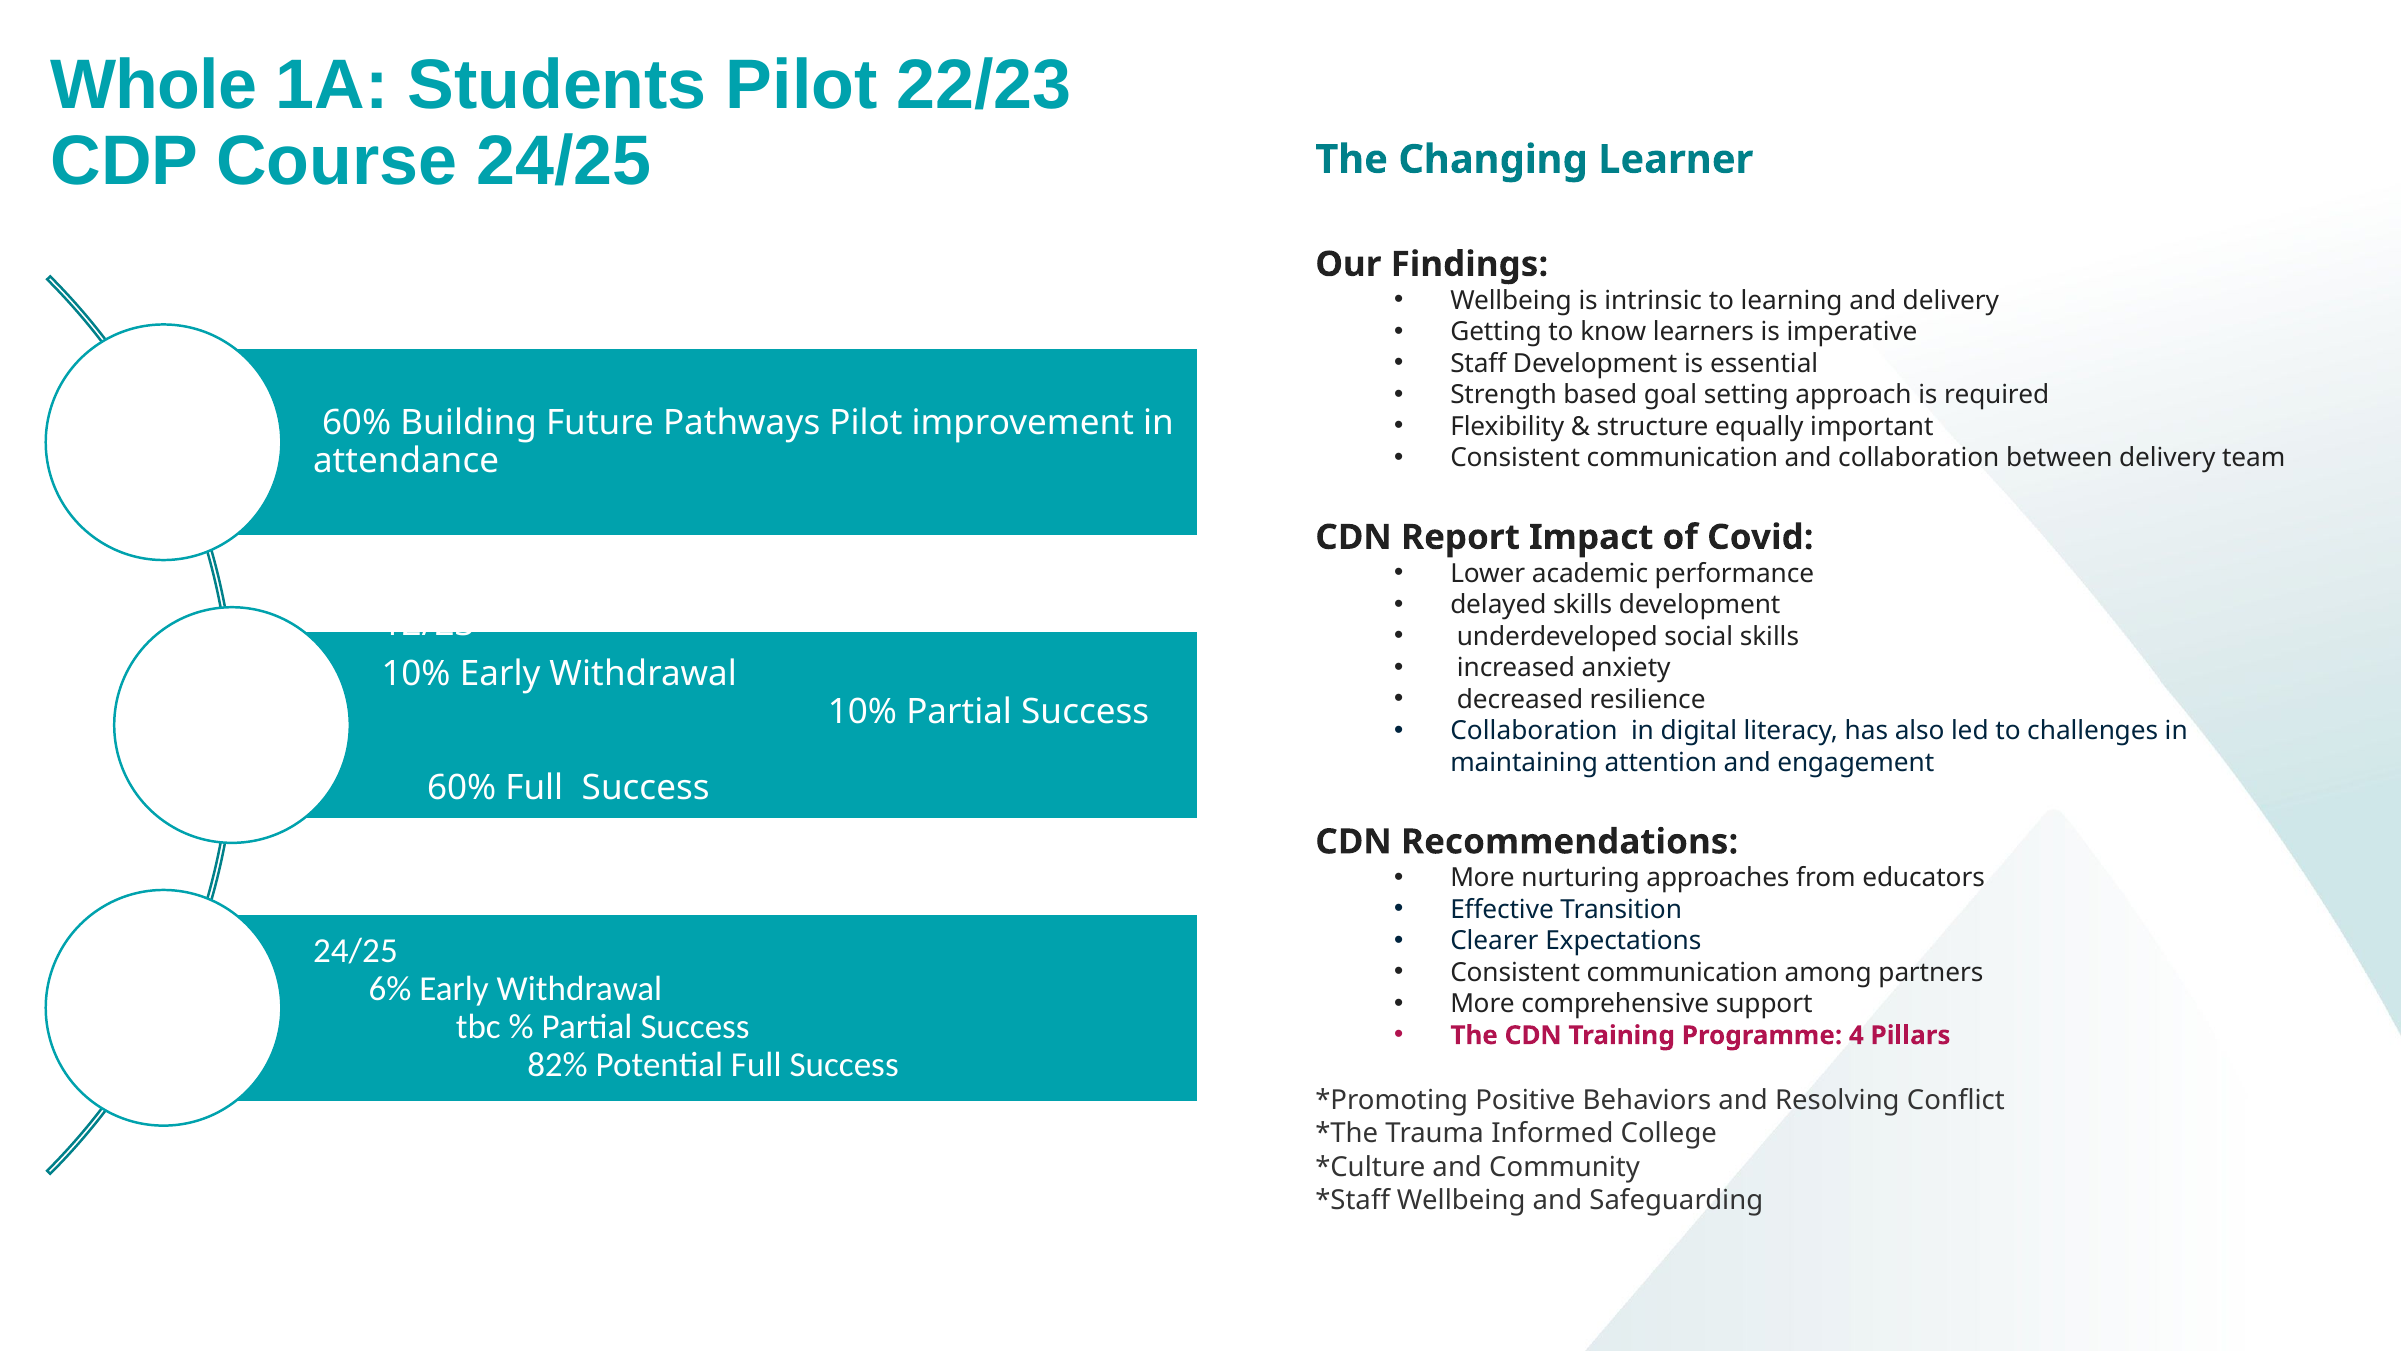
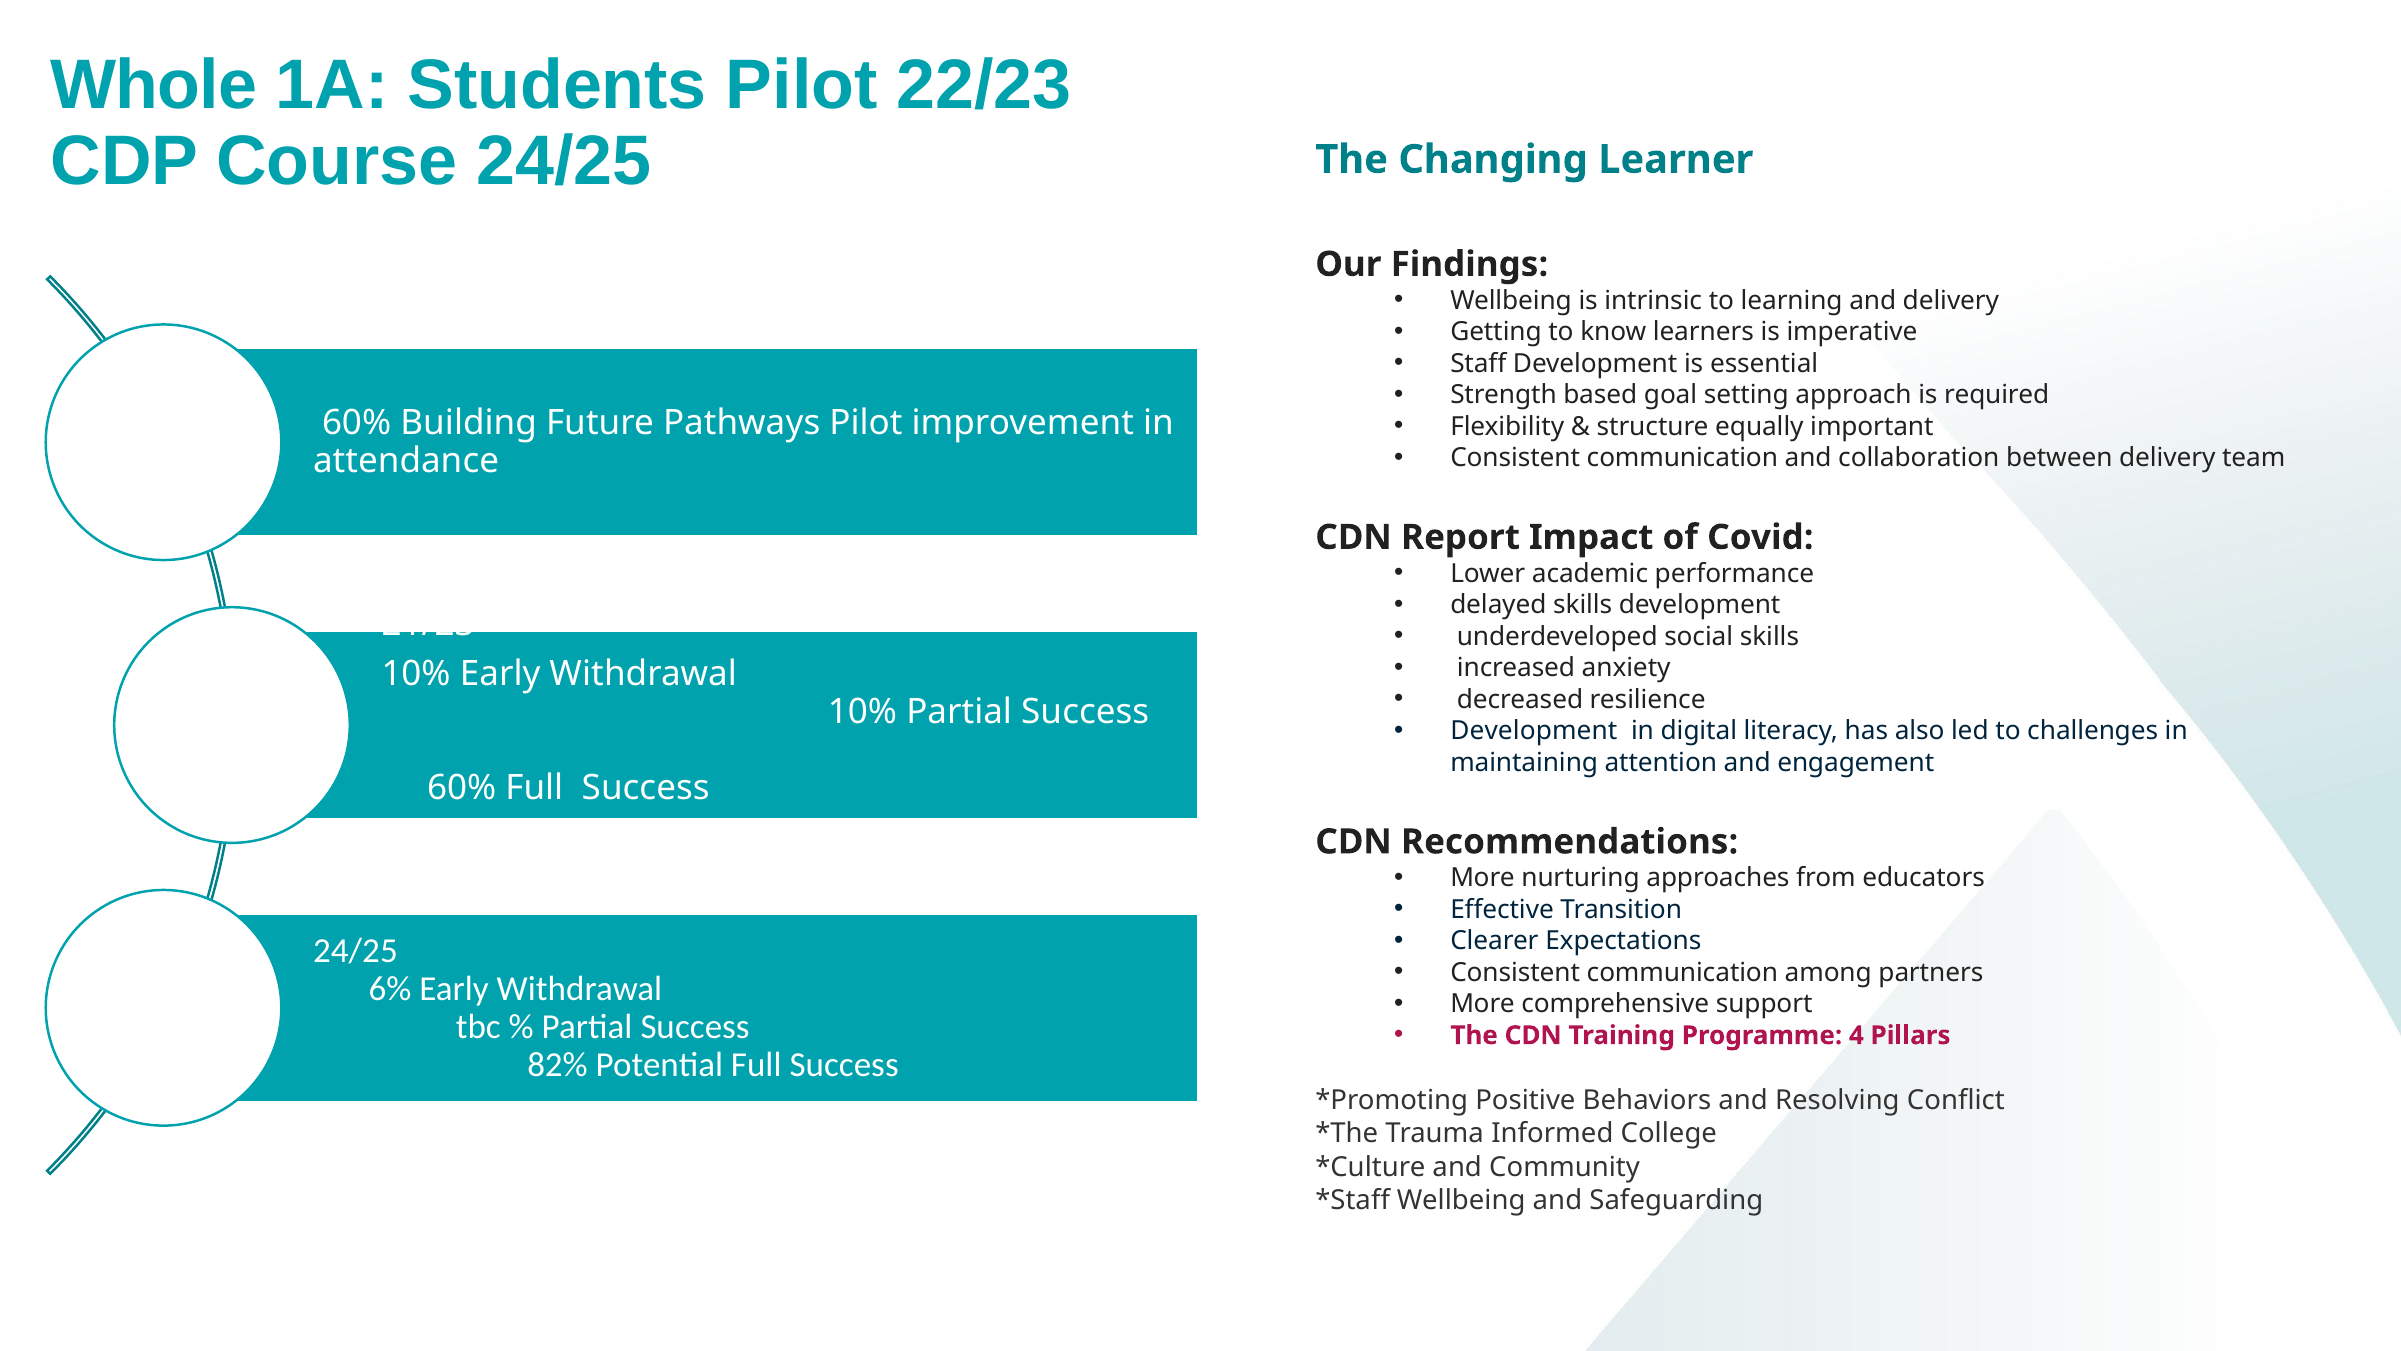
12/23: 12/23 -> 21/23
Collaboration at (1534, 731): Collaboration -> Development
